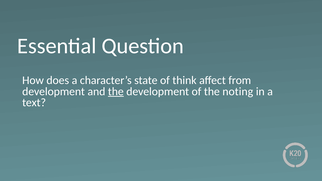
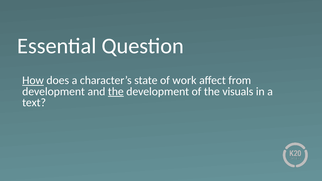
How underline: none -> present
think: think -> work
noting: noting -> visuals
